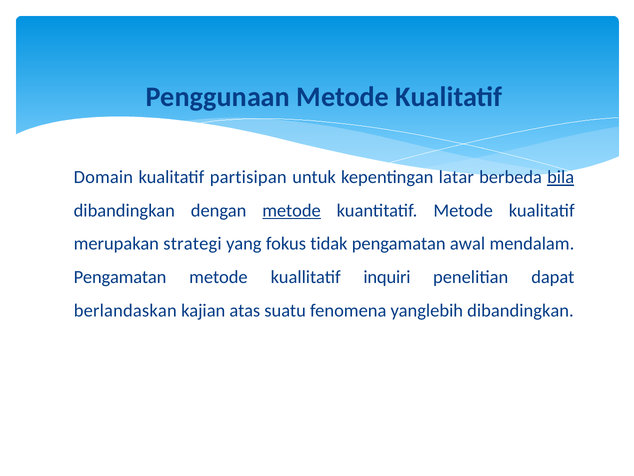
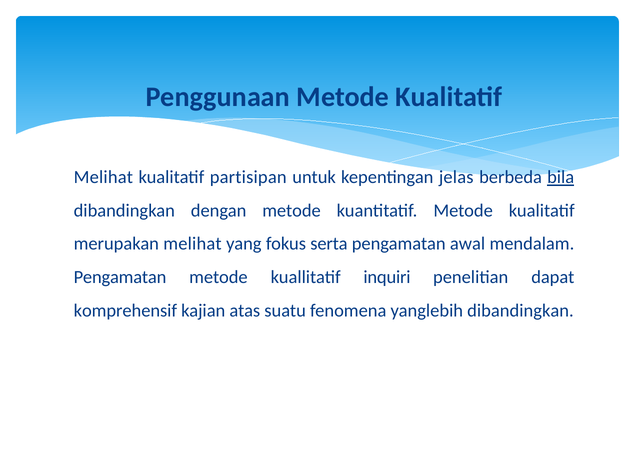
Domain at (103, 177): Domain -> Melihat
latar: latar -> jelas
metode at (292, 210) underline: present -> none
merupakan strategi: strategi -> melihat
tidak: tidak -> serta
berlandaskan: berlandaskan -> komprehensif
